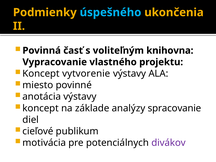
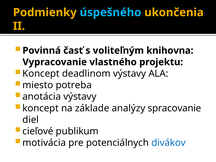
vytvorenie: vytvorenie -> deadlinom
povinné: povinné -> potreba
divákov colour: purple -> blue
